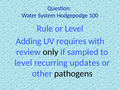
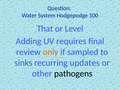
Rule: Rule -> That
with: with -> final
only colour: black -> orange
level at (23, 63): level -> sinks
